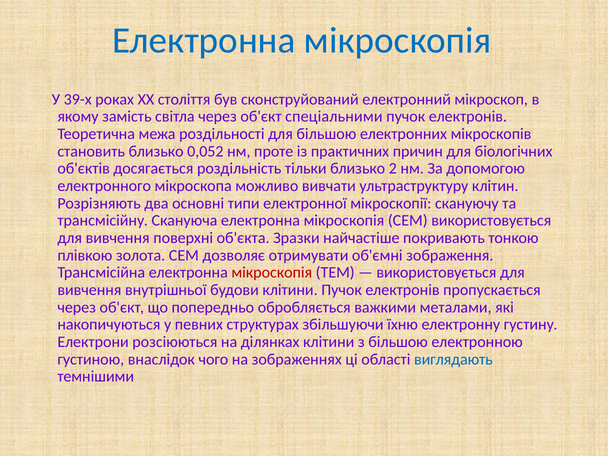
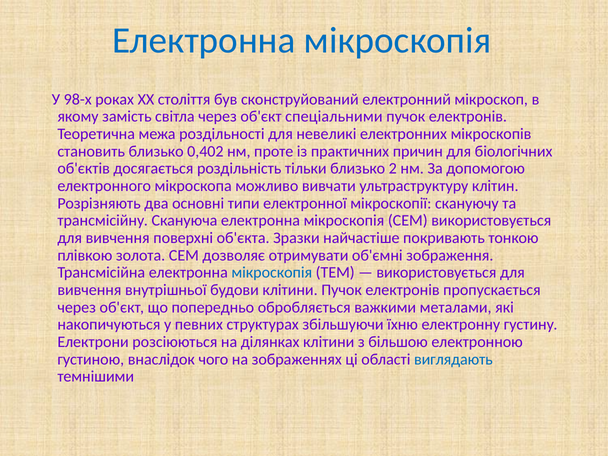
39-х: 39-х -> 98-х
для більшою: більшою -> невеликі
0,052: 0,052 -> 0,402
мікроскопія at (272, 273) colour: red -> blue
